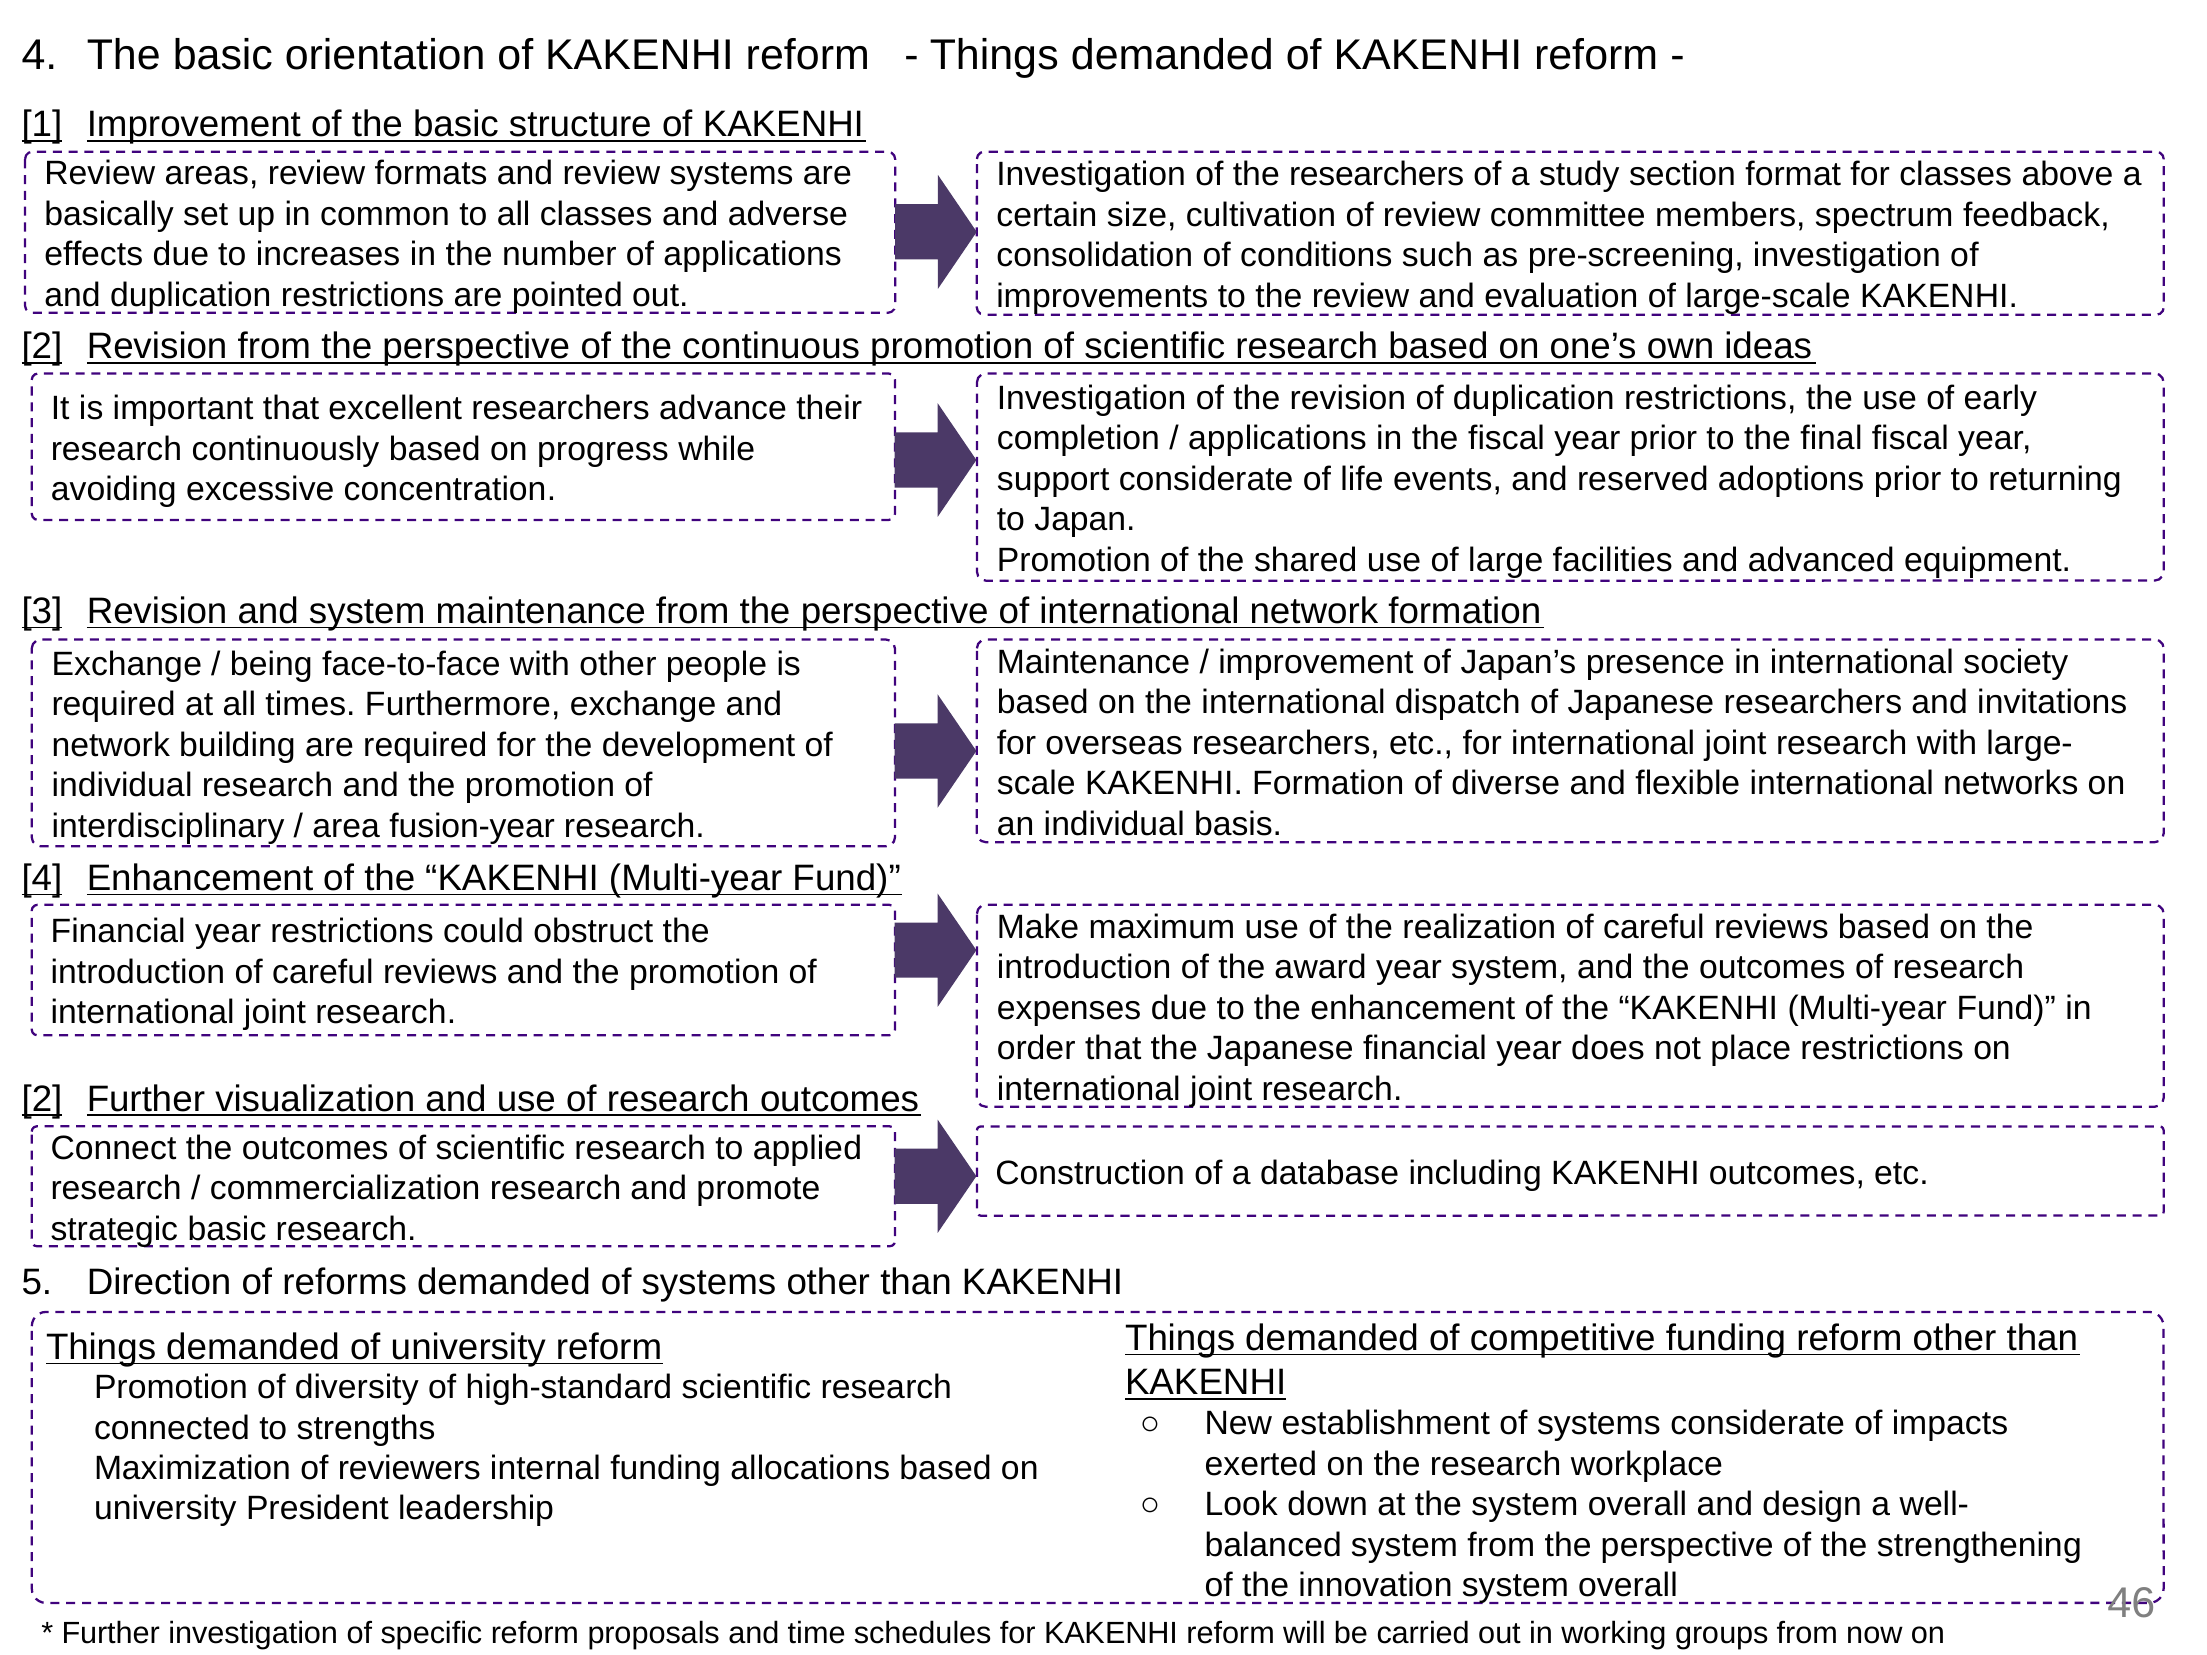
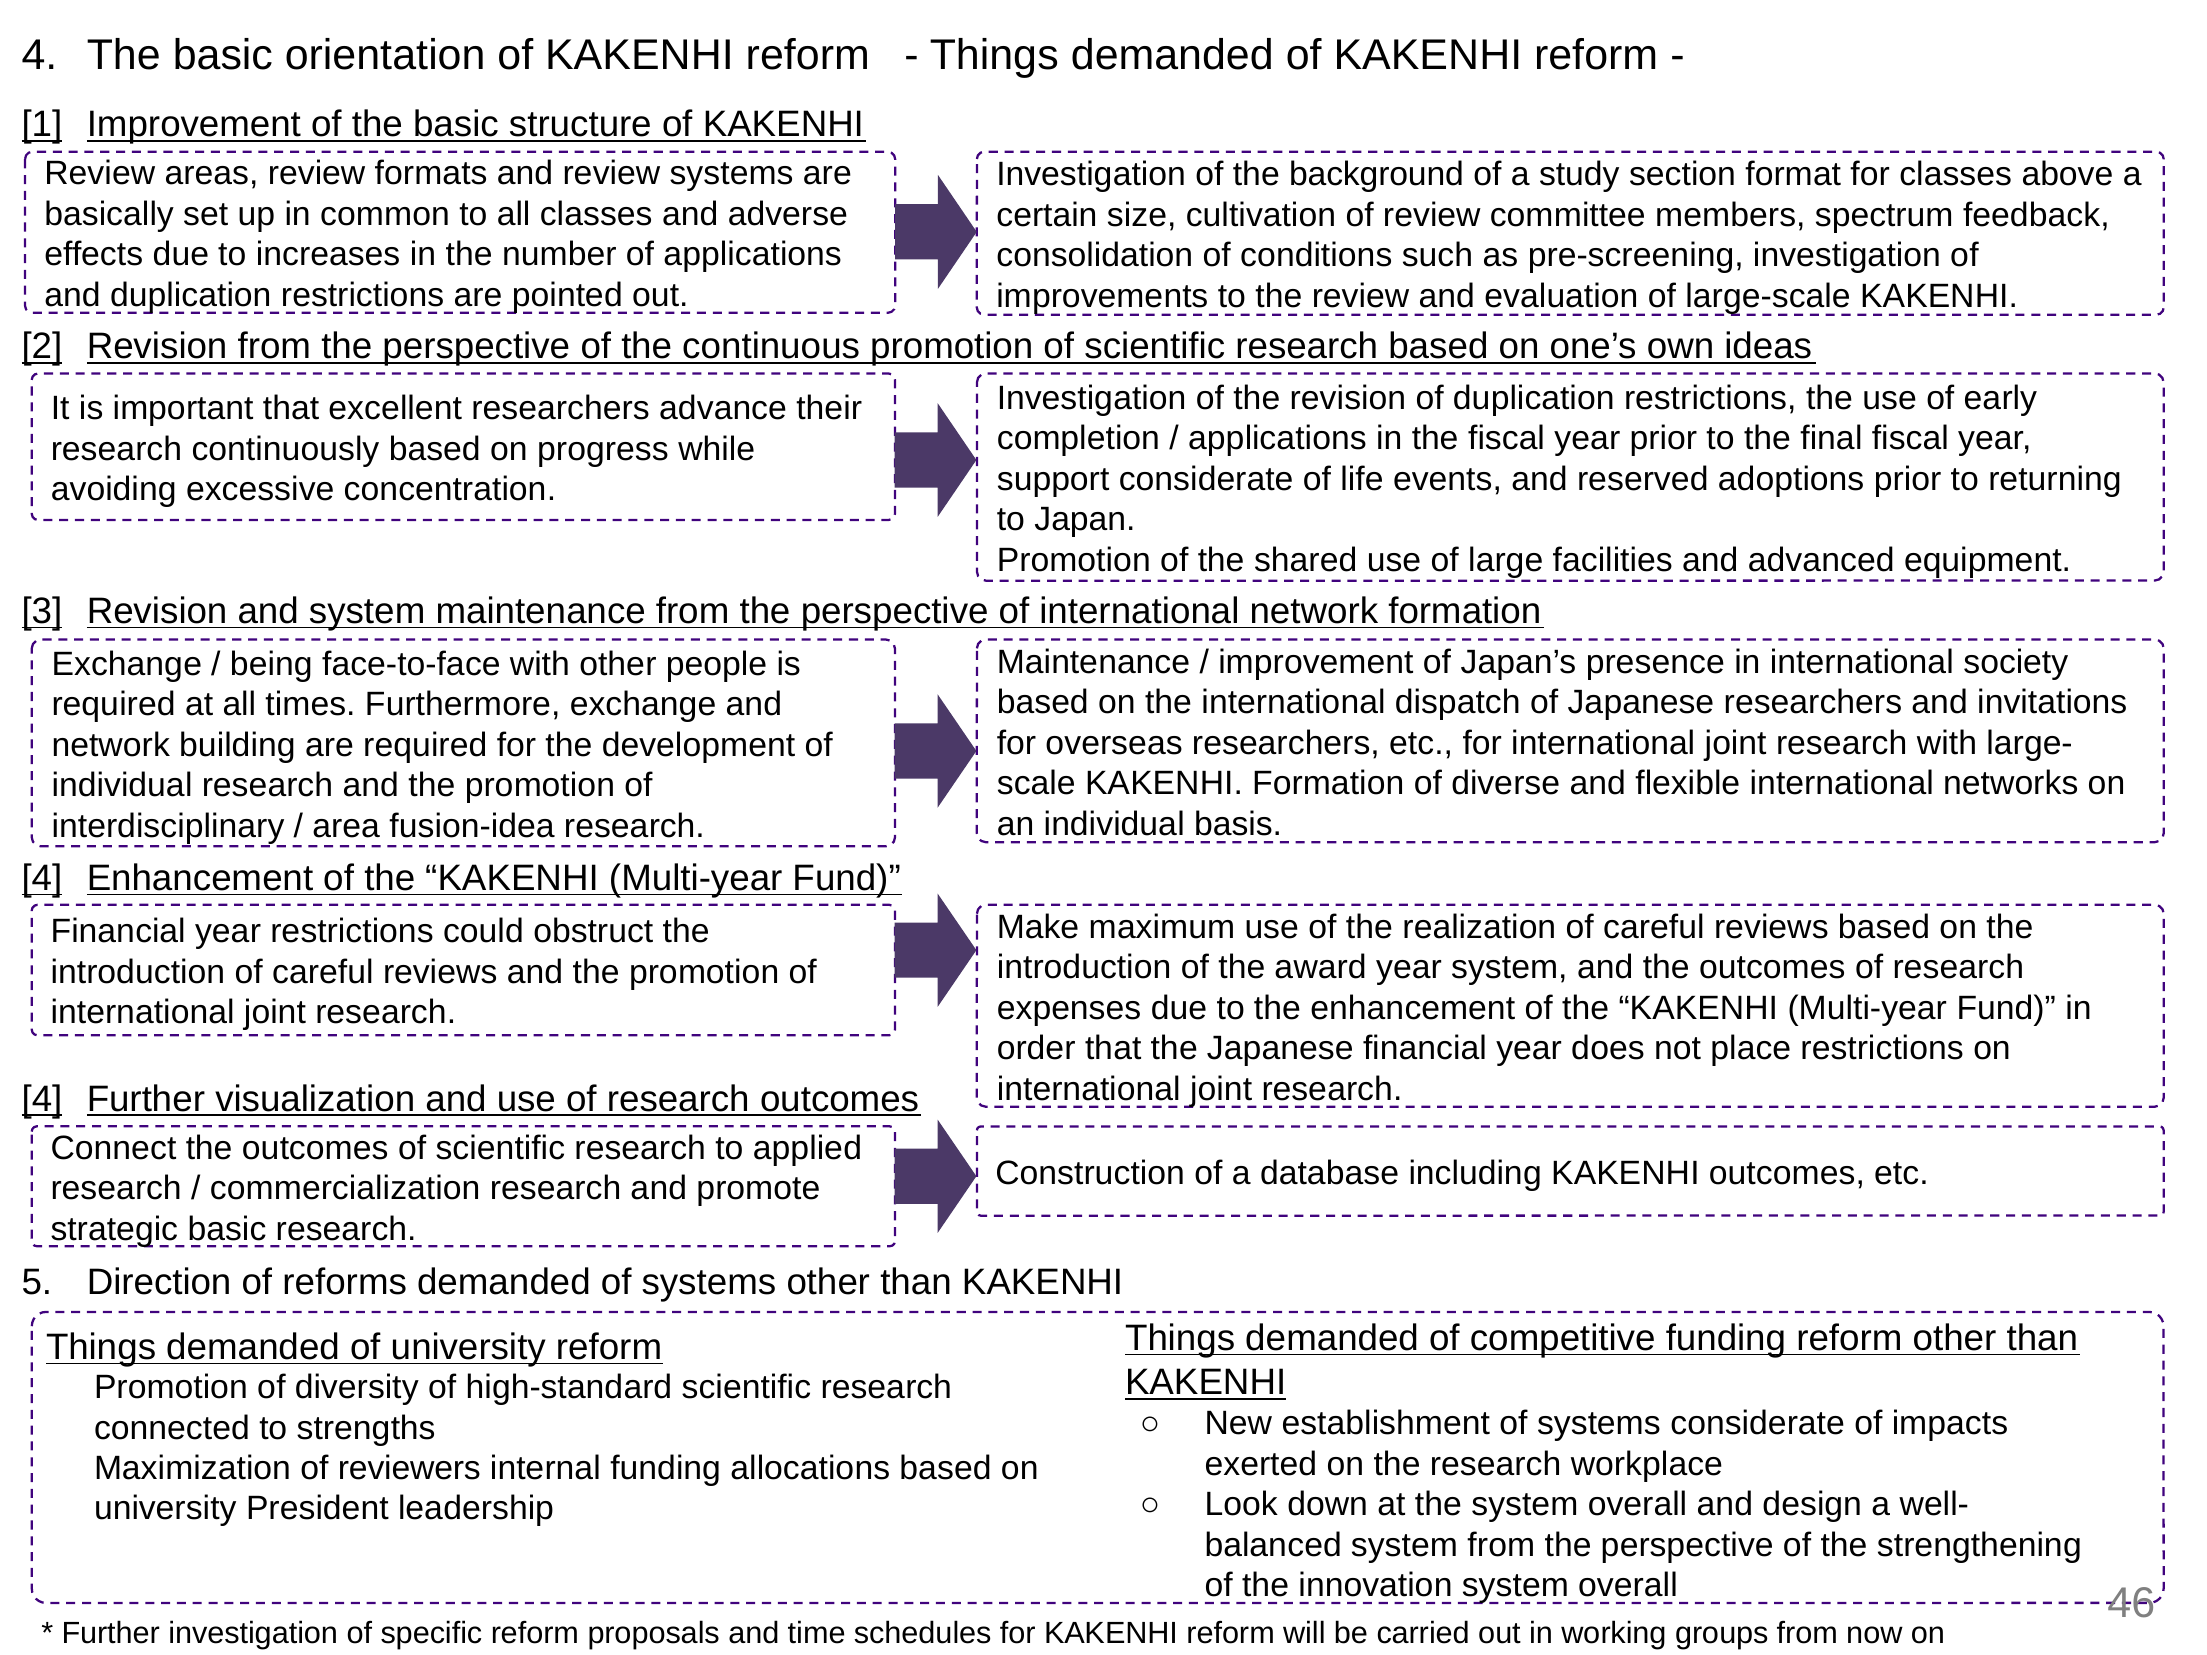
the researchers: researchers -> background
fusion-year: fusion-year -> fusion-idea
2 at (42, 1099): 2 -> 4
